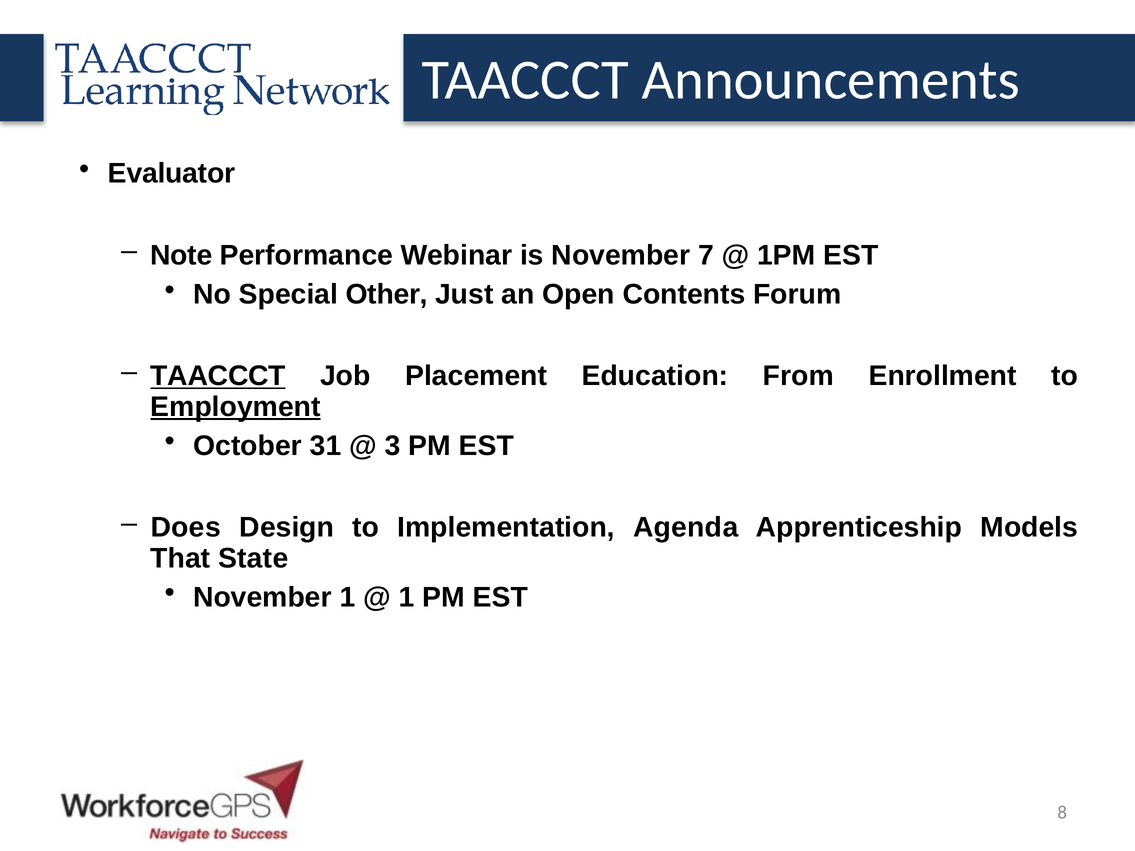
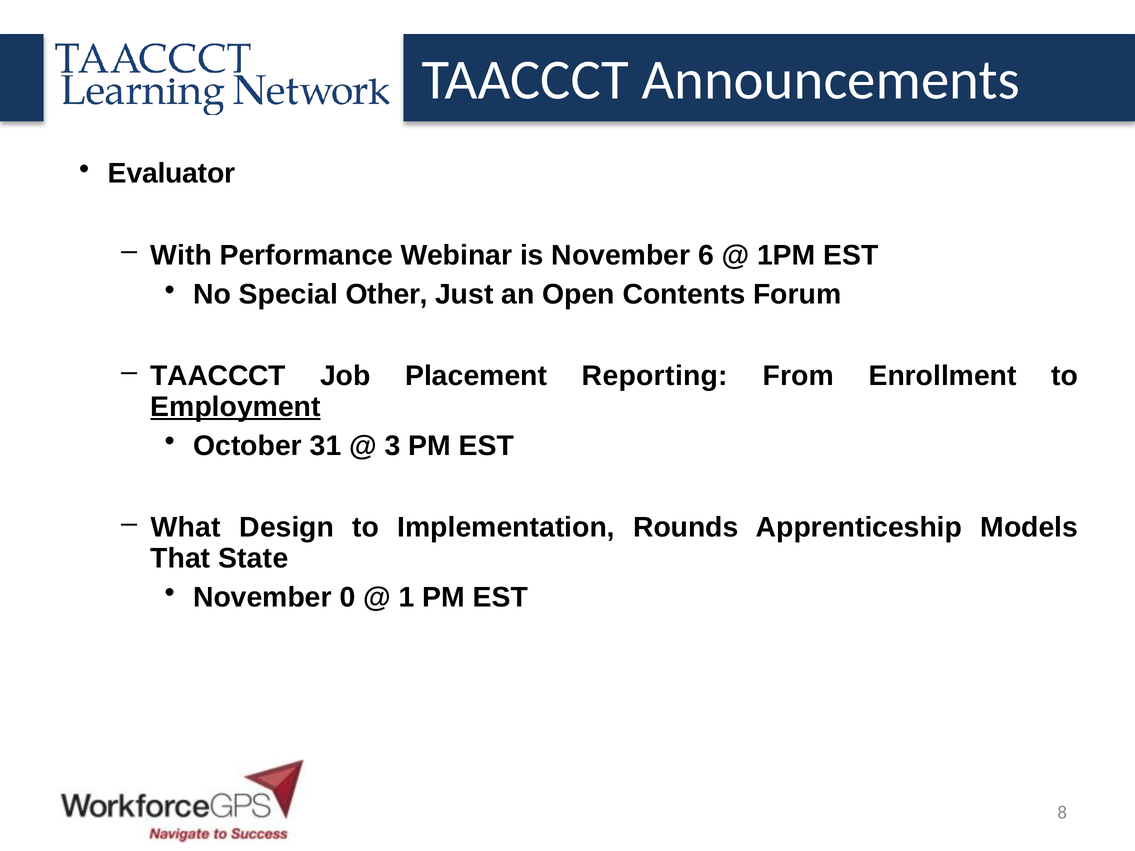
Note: Note -> With
7: 7 -> 6
TAACCCT at (218, 376) underline: present -> none
Education: Education -> Reporting
Does: Does -> What
Agenda: Agenda -> Rounds
November 1: 1 -> 0
